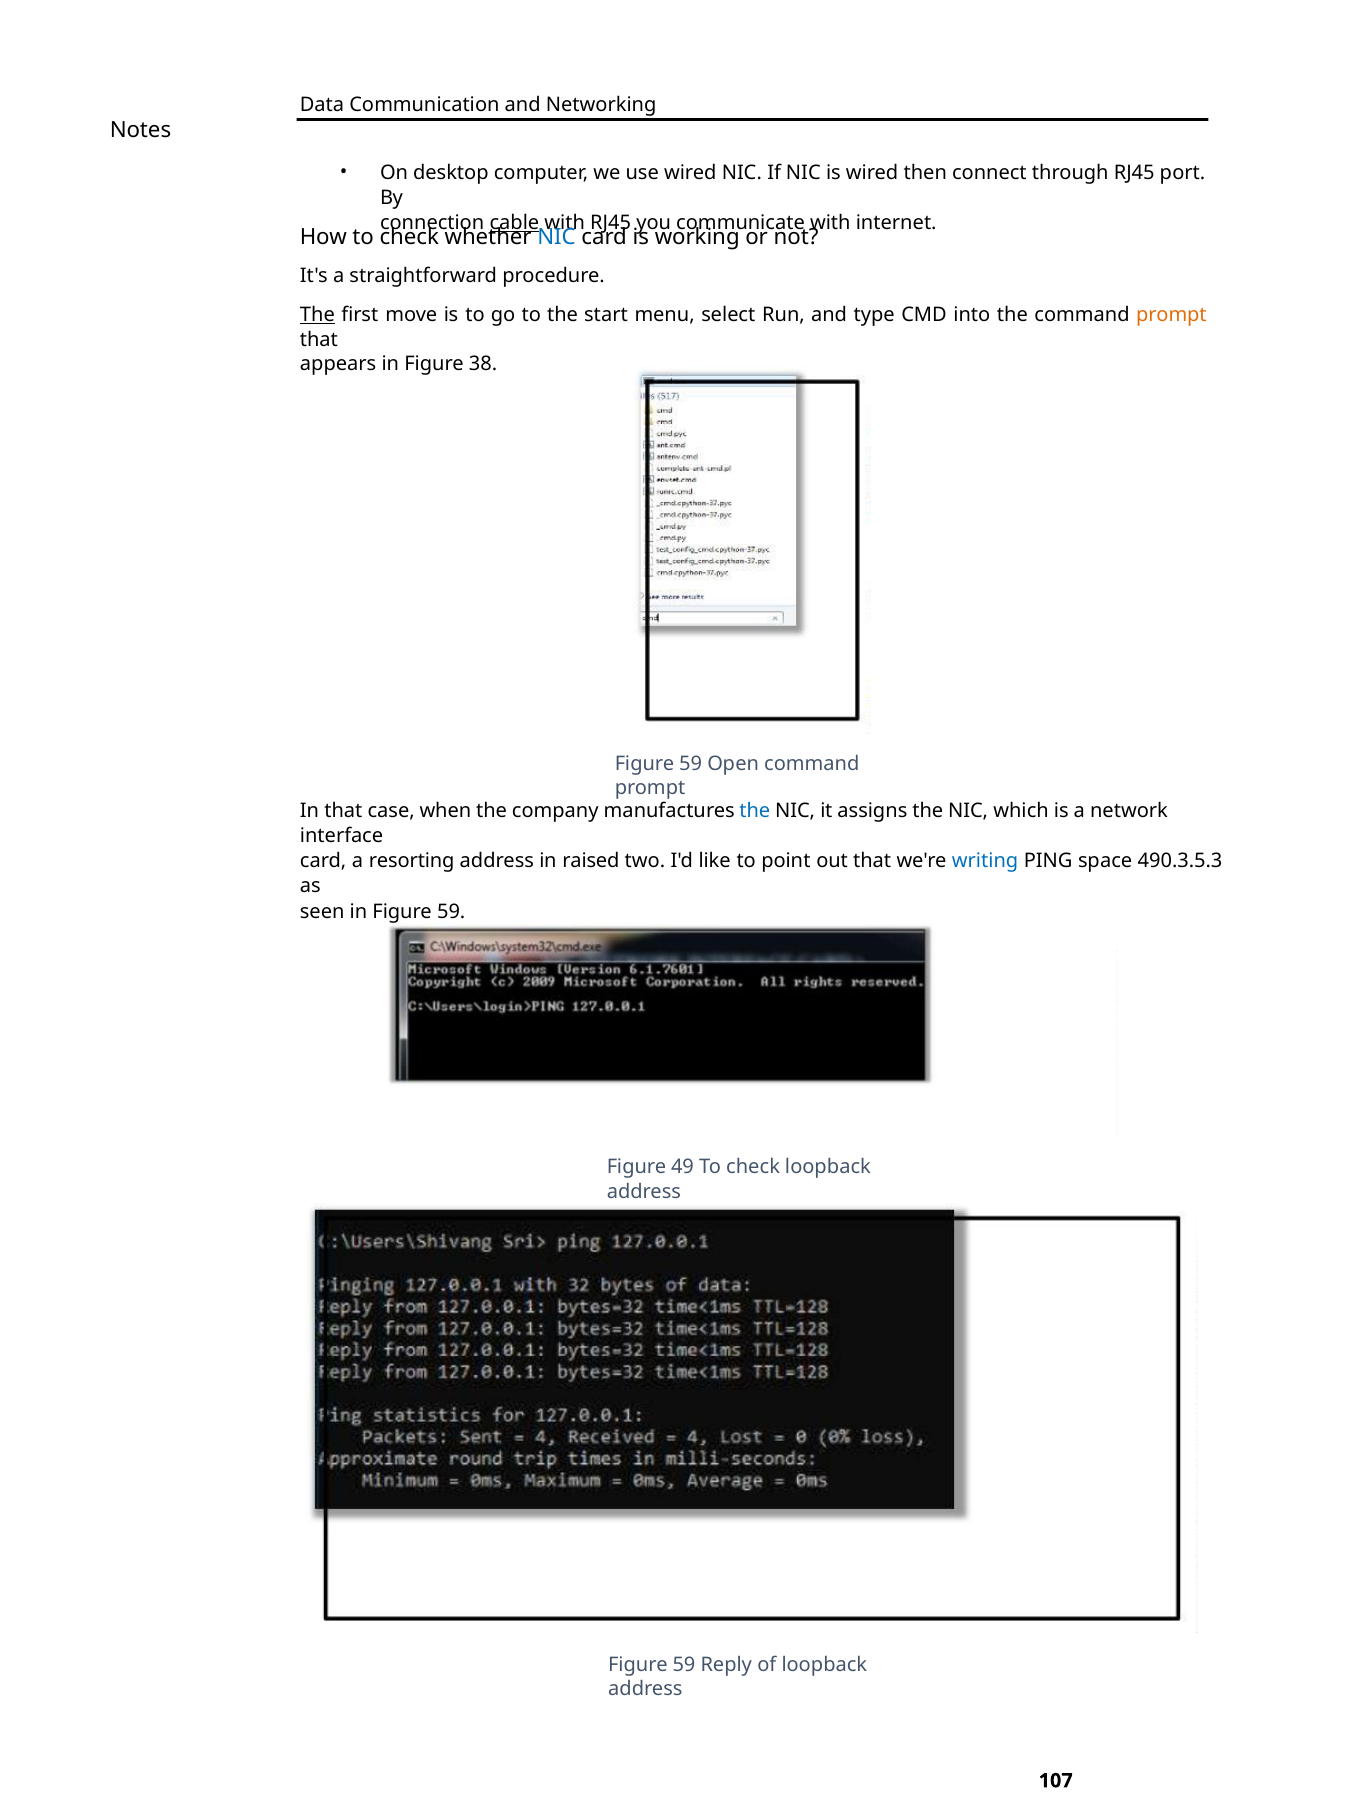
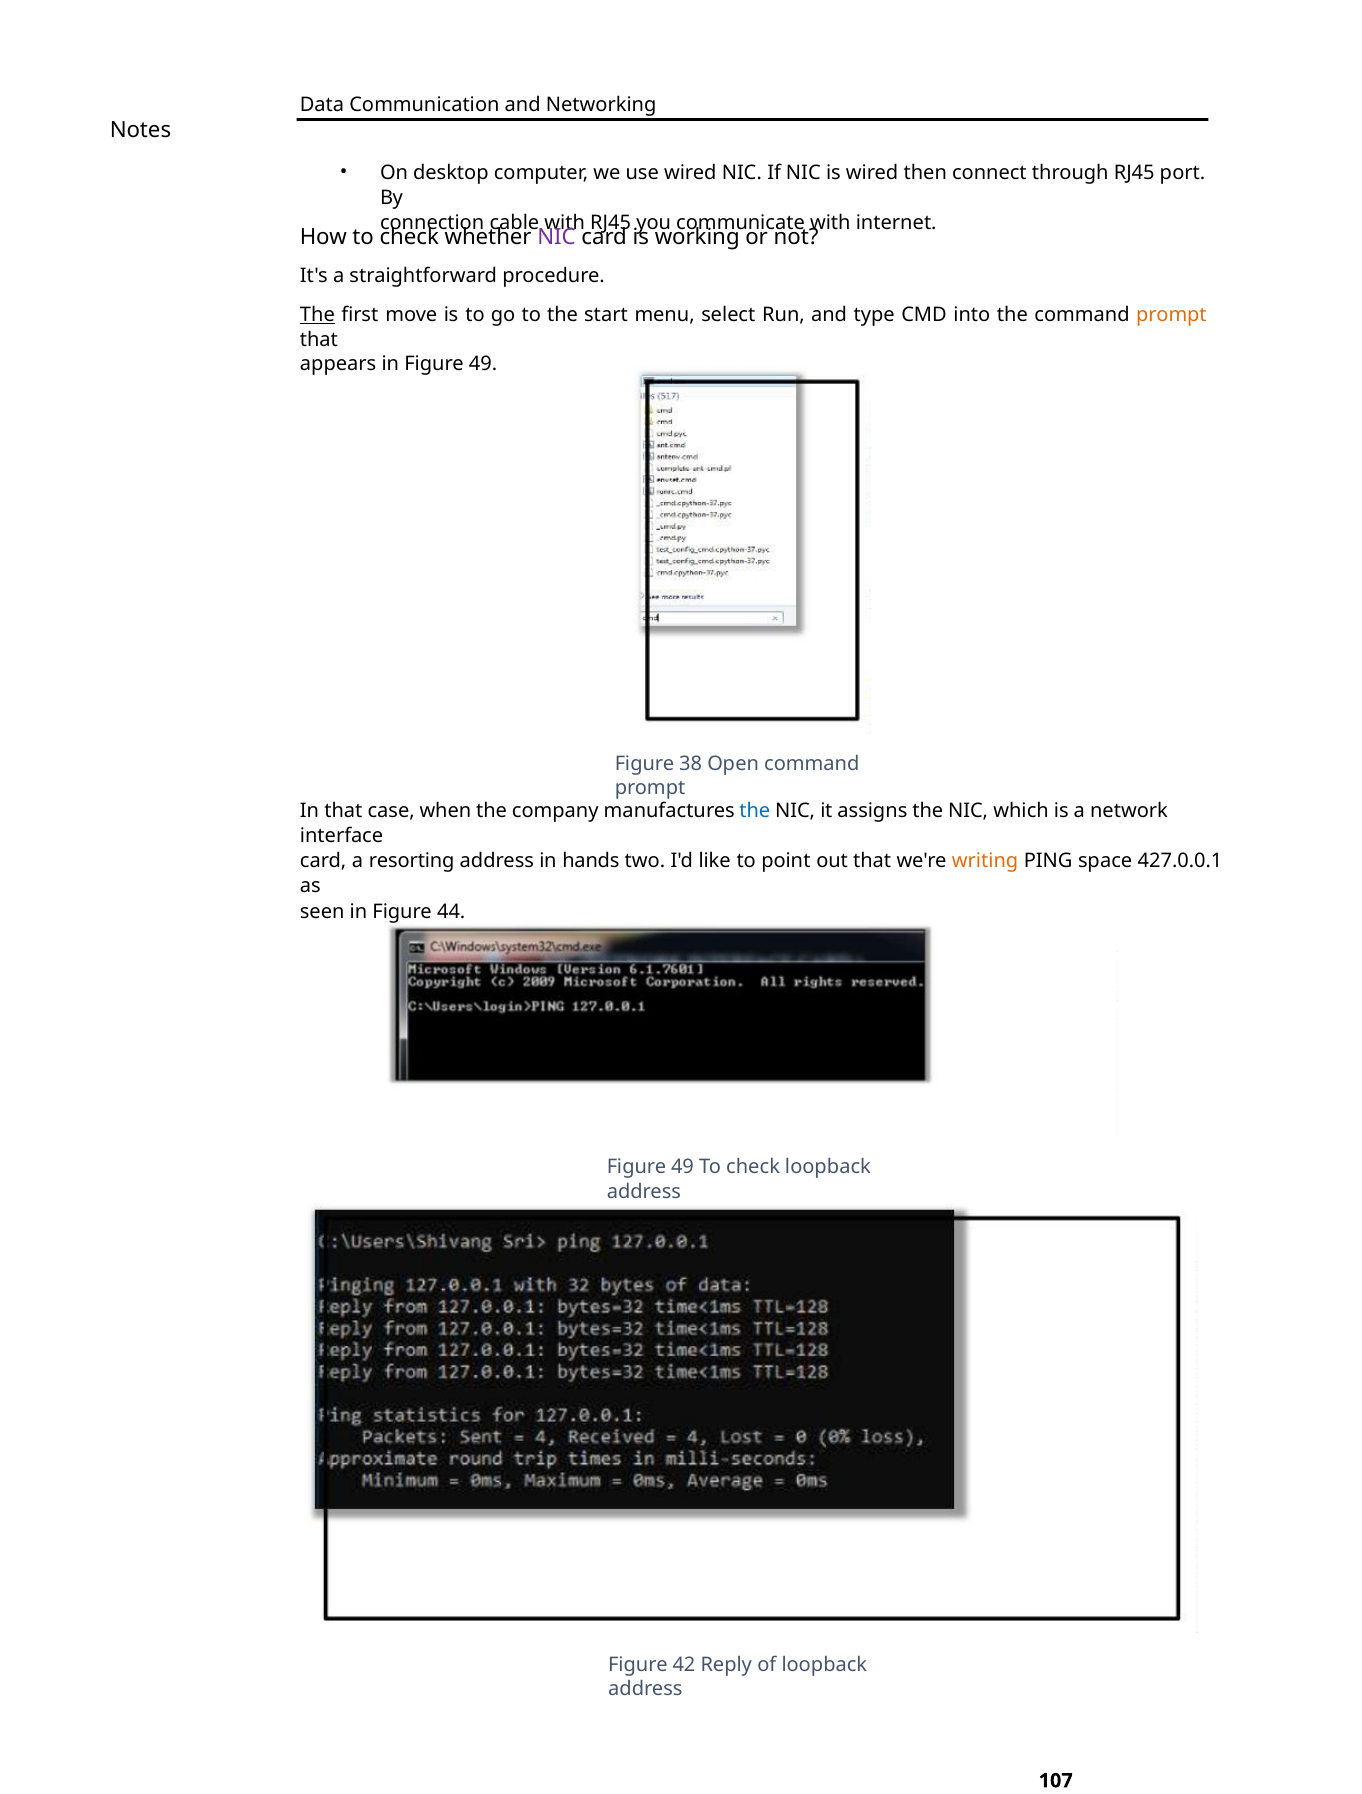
cable underline: present -> none
NIC at (557, 237) colour: blue -> purple
in Figure 38: 38 -> 49
59 at (691, 764): 59 -> 38
raised: raised -> hands
writing colour: blue -> orange
490.3.5.3: 490.3.5.3 -> 427.0.0.1
in Figure 59: 59 -> 44
59 at (684, 1664): 59 -> 42
